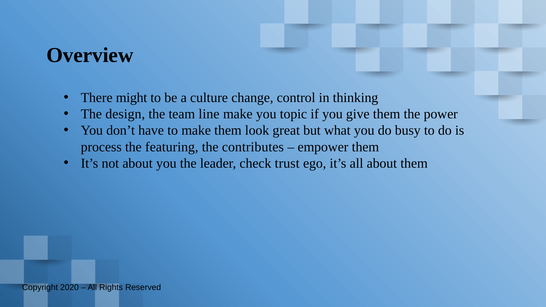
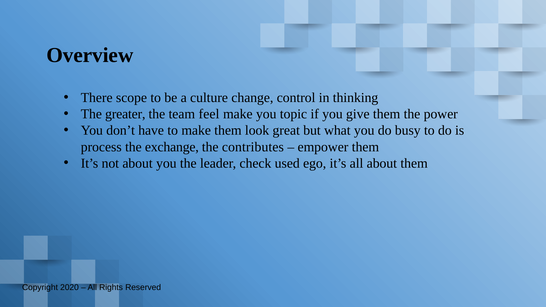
might: might -> scope
design: design -> greater
line: line -> feel
featuring: featuring -> exchange
trust: trust -> used
